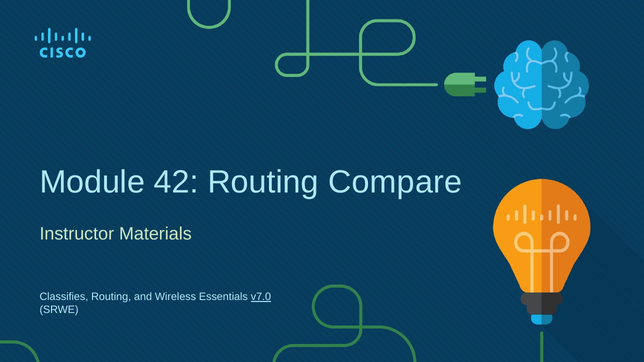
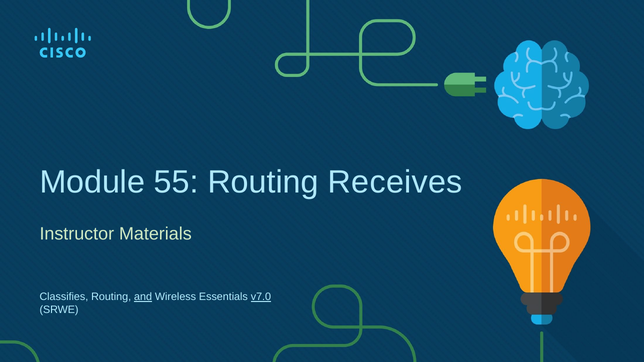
42: 42 -> 55
Compare: Compare -> Receives
and underline: none -> present
